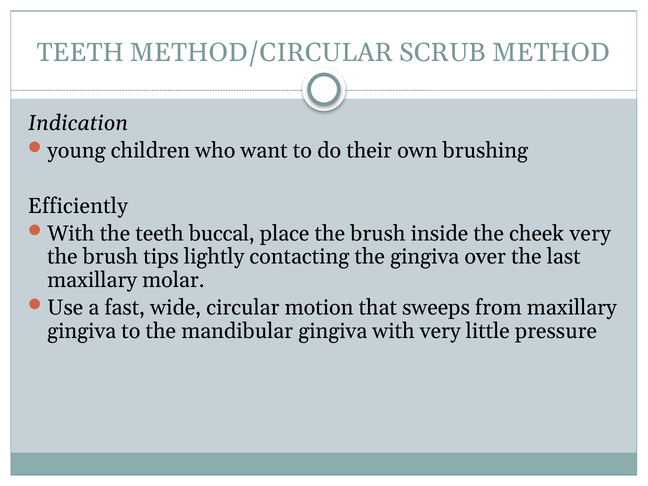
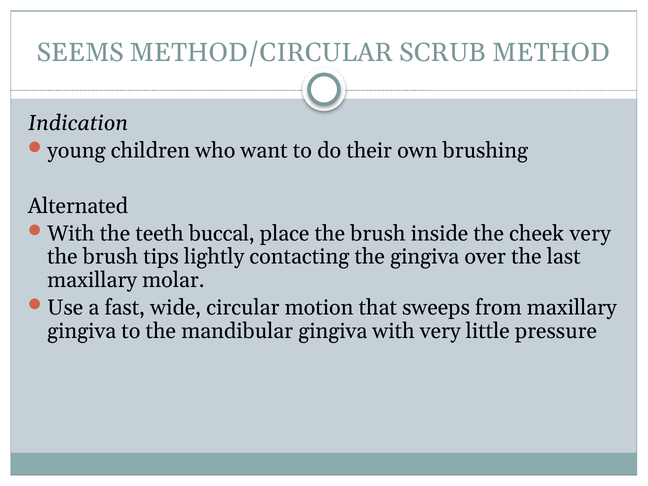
TEETH at (80, 53): TEETH -> SEEMS
Efficiently: Efficiently -> Alternated
